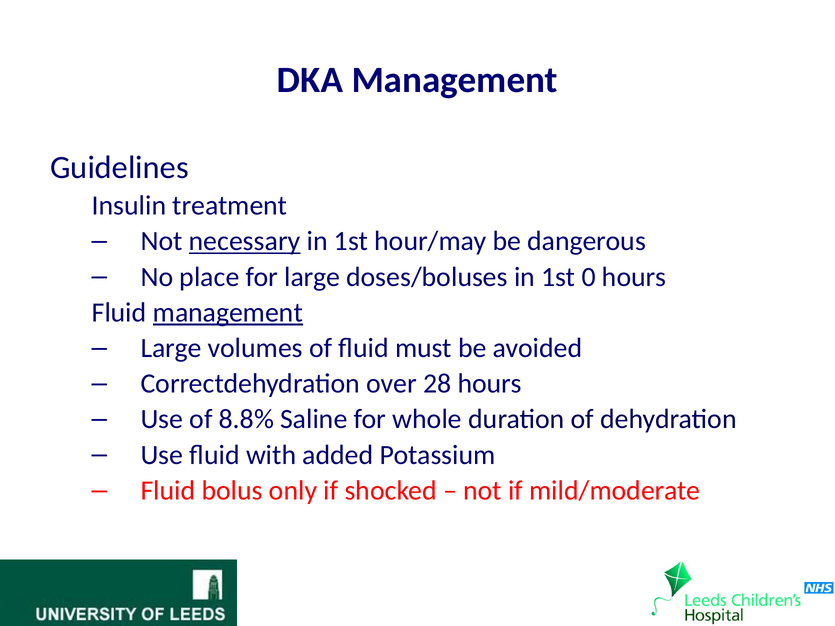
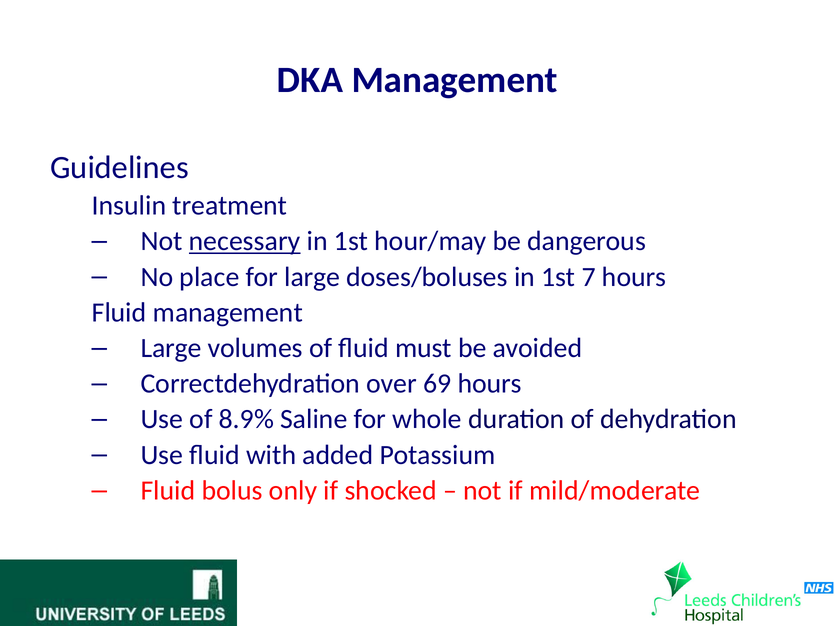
0: 0 -> 7
management at (228, 313) underline: present -> none
28: 28 -> 69
8.8%: 8.8% -> 8.9%
